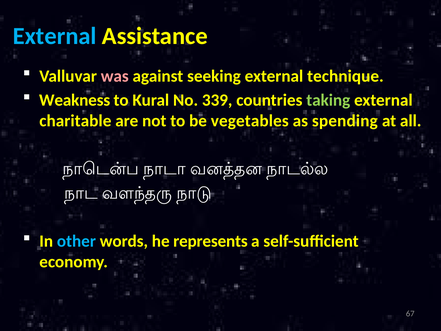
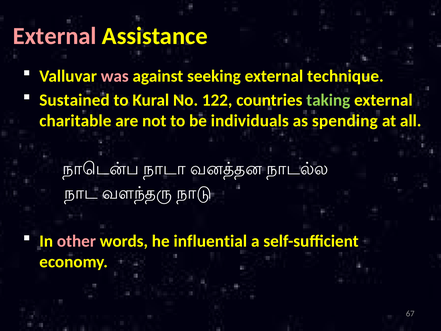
External at (55, 36) colour: light blue -> pink
Weakness: Weakness -> Sustained
339: 339 -> 122
vegetables: vegetables -> individuals
other colour: light blue -> pink
represents: represents -> influential
